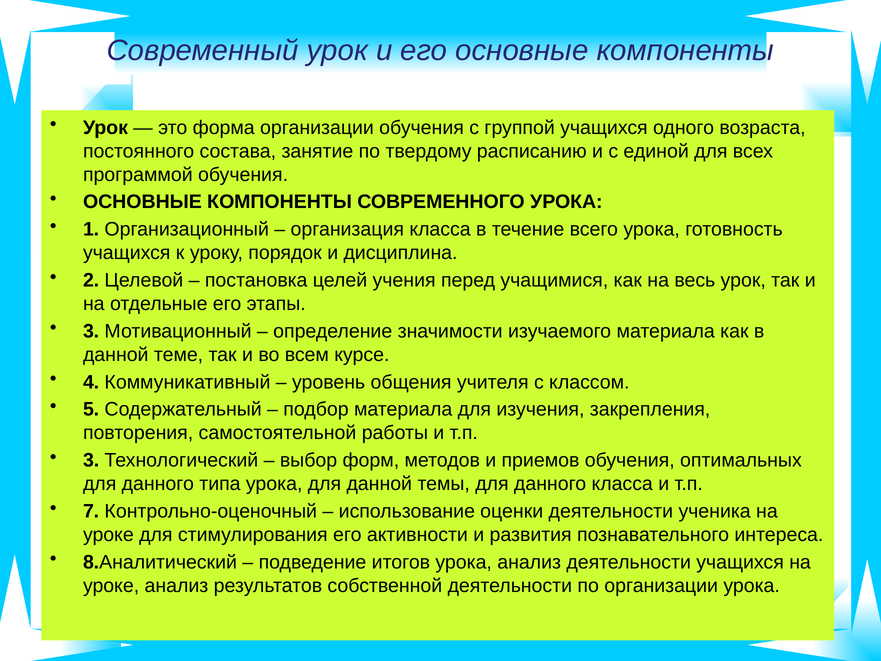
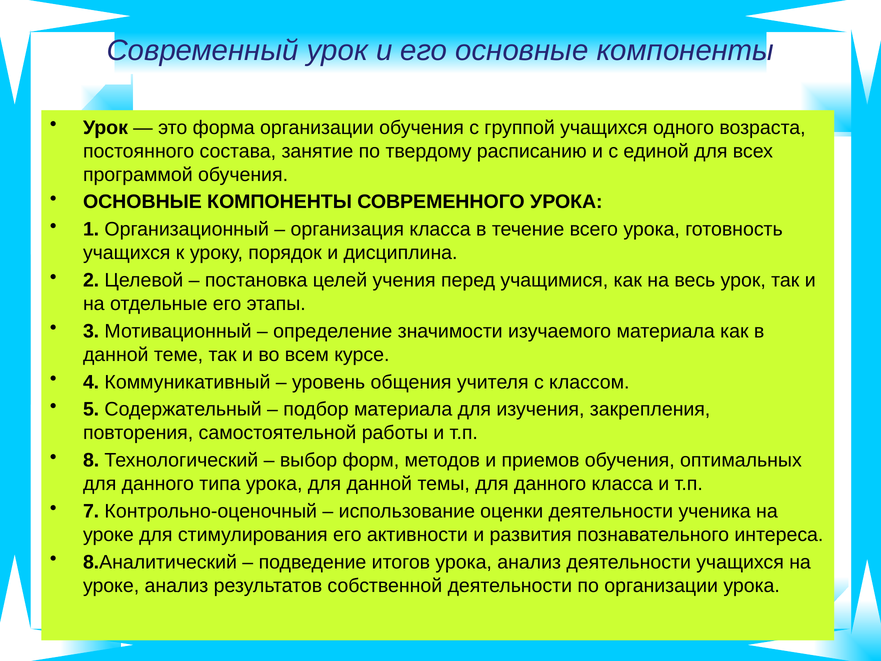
3 at (91, 460): 3 -> 8
